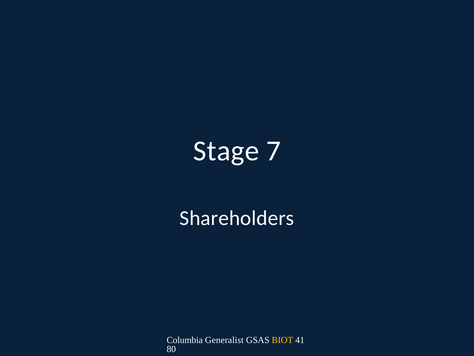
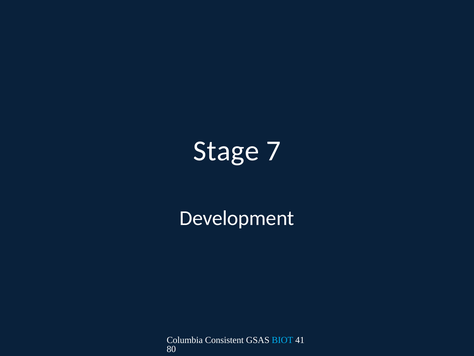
Shareholders: Shareholders -> Development
Generalist: Generalist -> Consistent
BIOT colour: yellow -> light blue
